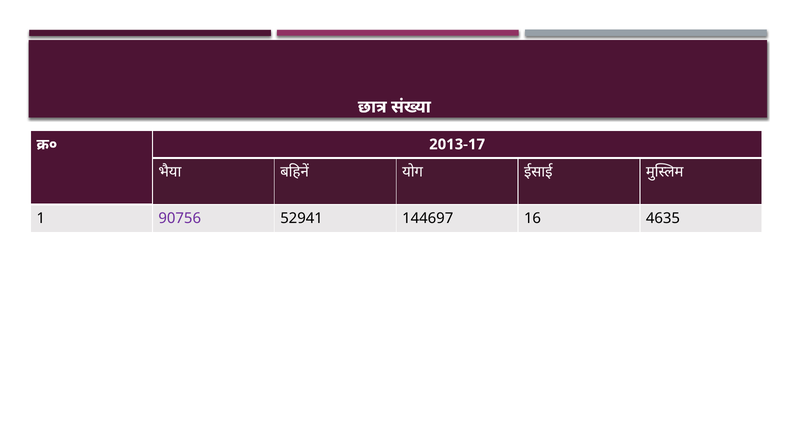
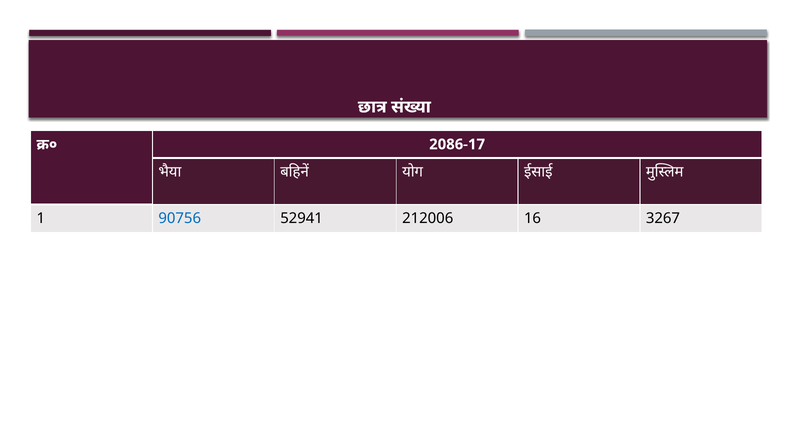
2013-17: 2013-17 -> 2086-17
90756 colour: purple -> blue
144697: 144697 -> 212006
4635: 4635 -> 3267
